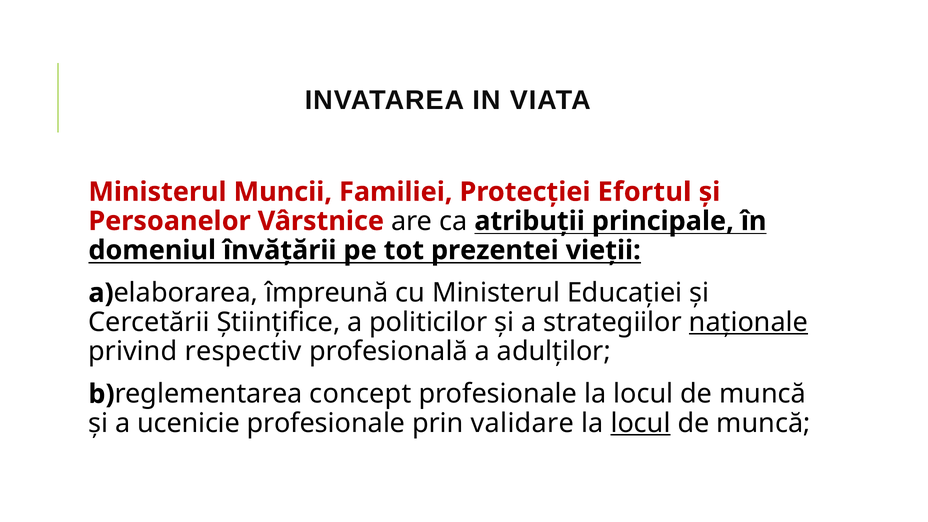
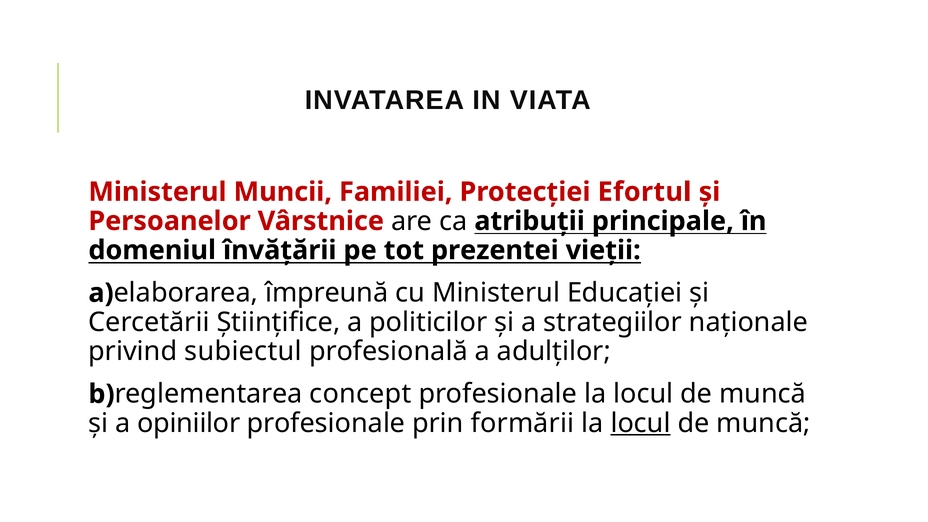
naționale underline: present -> none
respectiv: respectiv -> subiectul
ucenicie: ucenicie -> opiniilor
validare: validare -> formării
